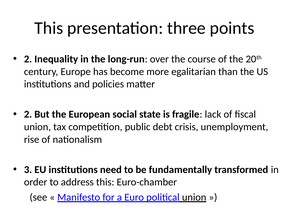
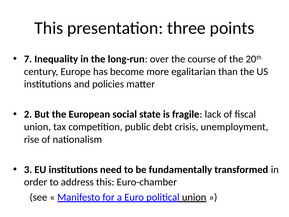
2 at (28, 59): 2 -> 7
